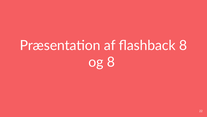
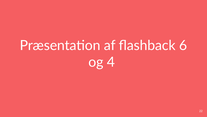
flashback 8: 8 -> 6
og 8: 8 -> 4
